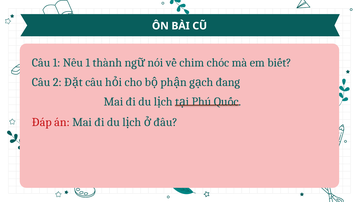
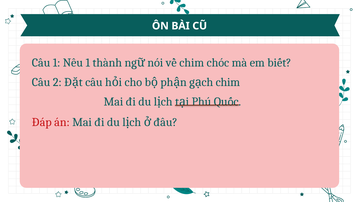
đang at (228, 82): đang -> chim
